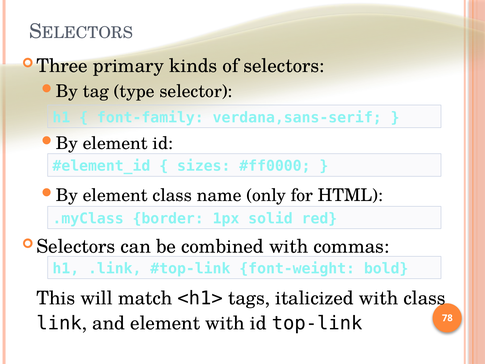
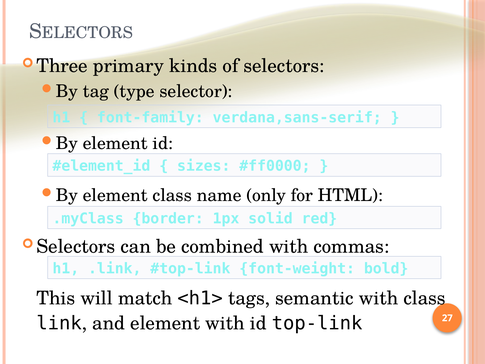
italicized: italicized -> semantic
78: 78 -> 27
